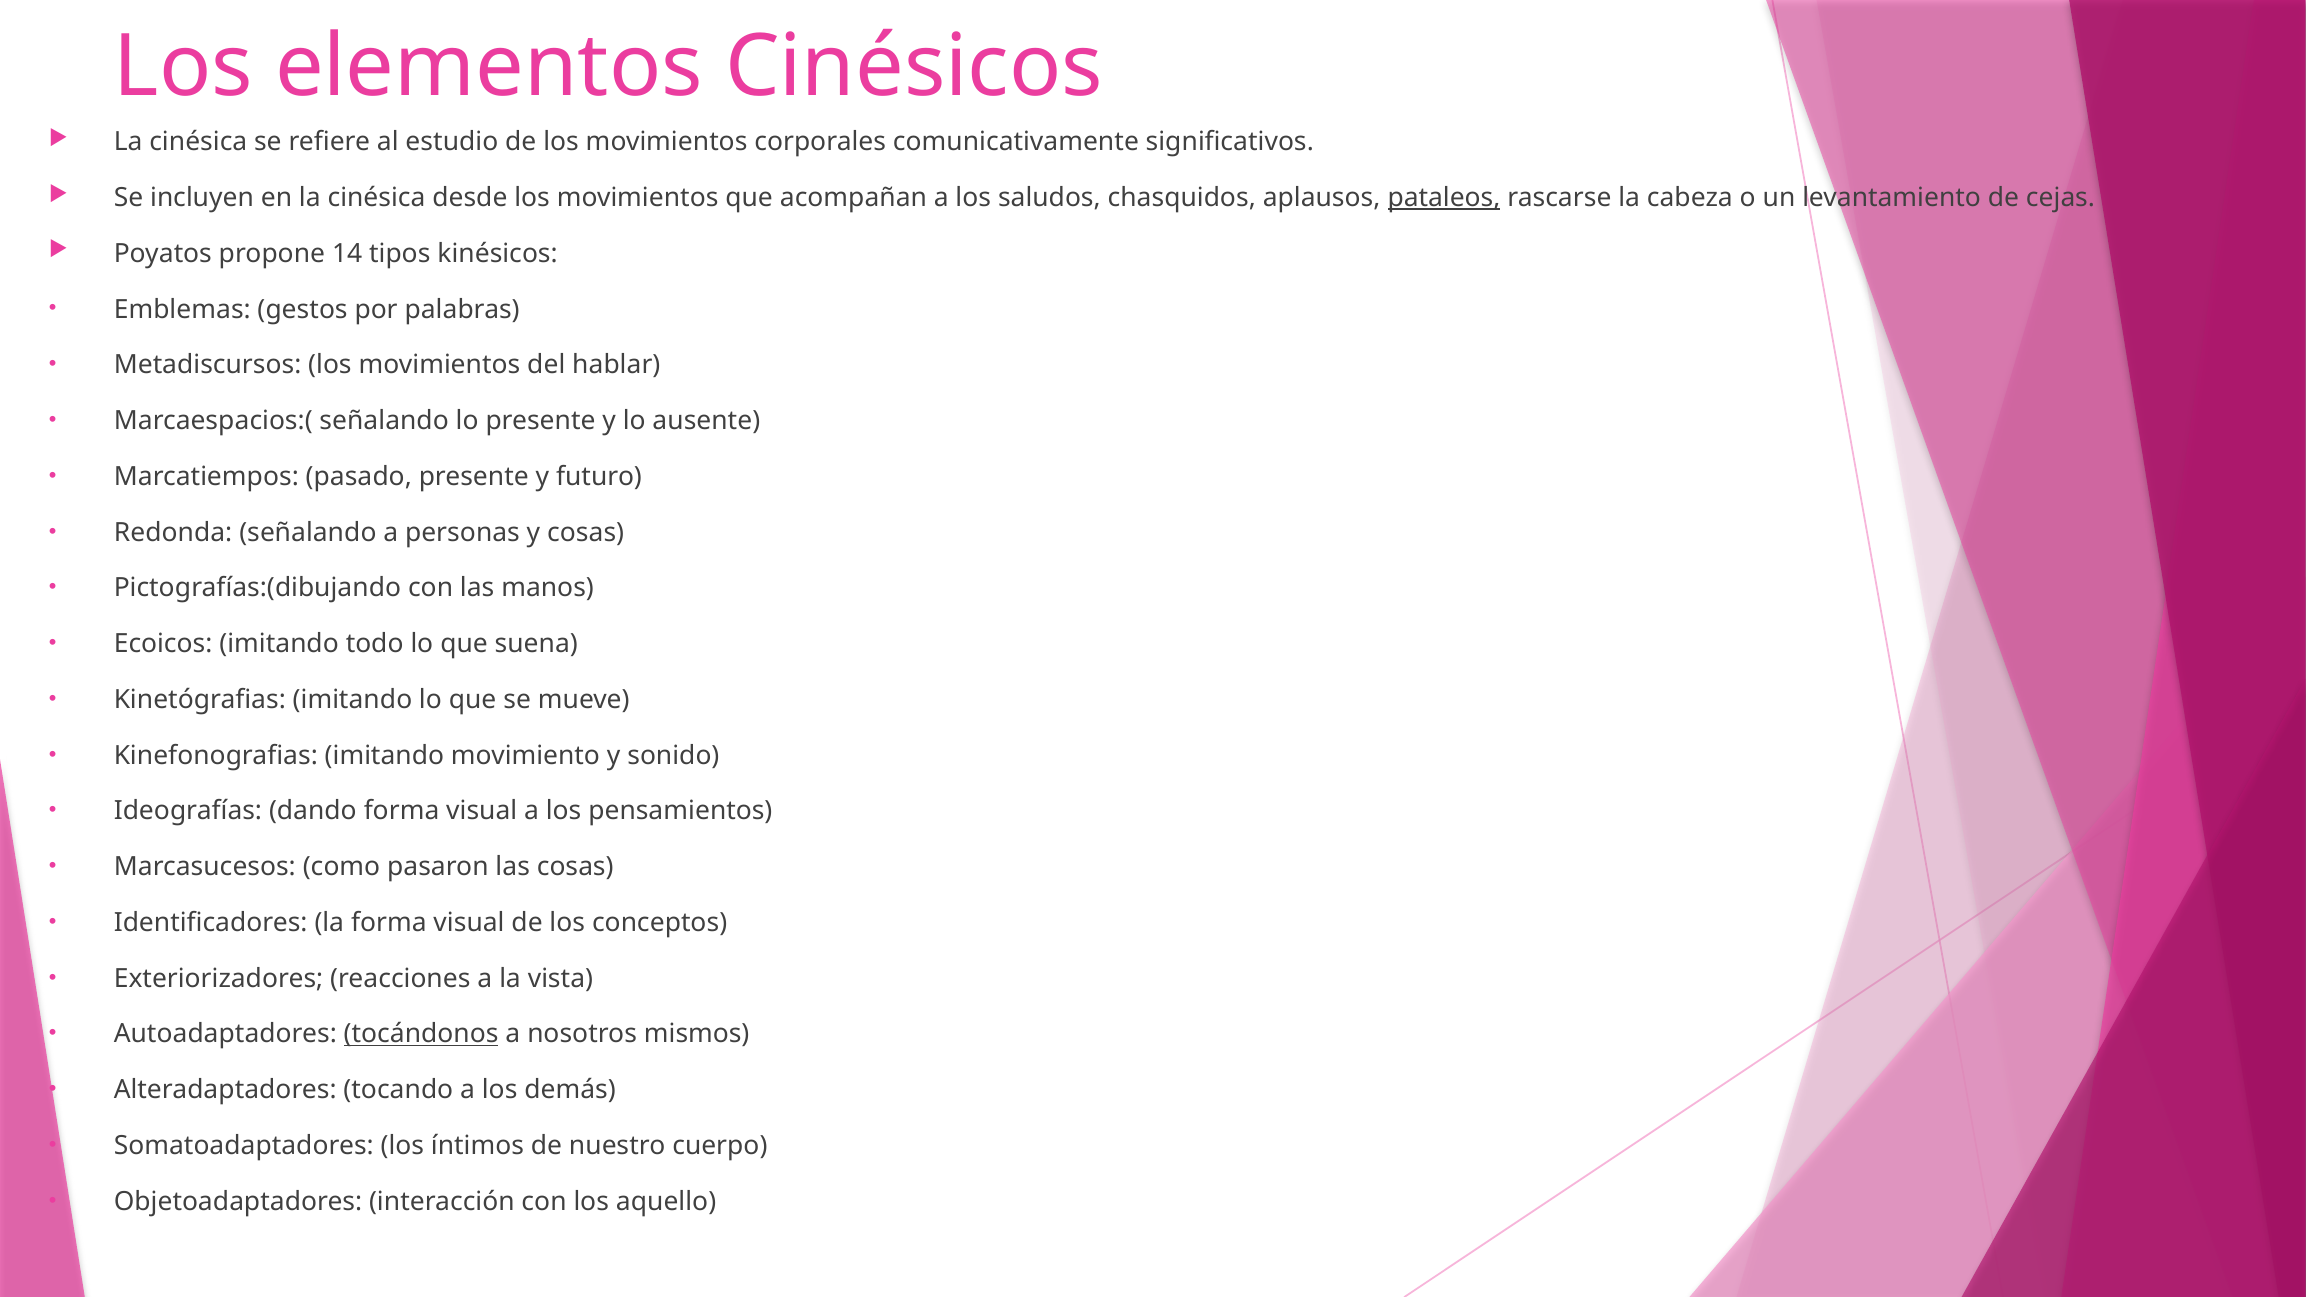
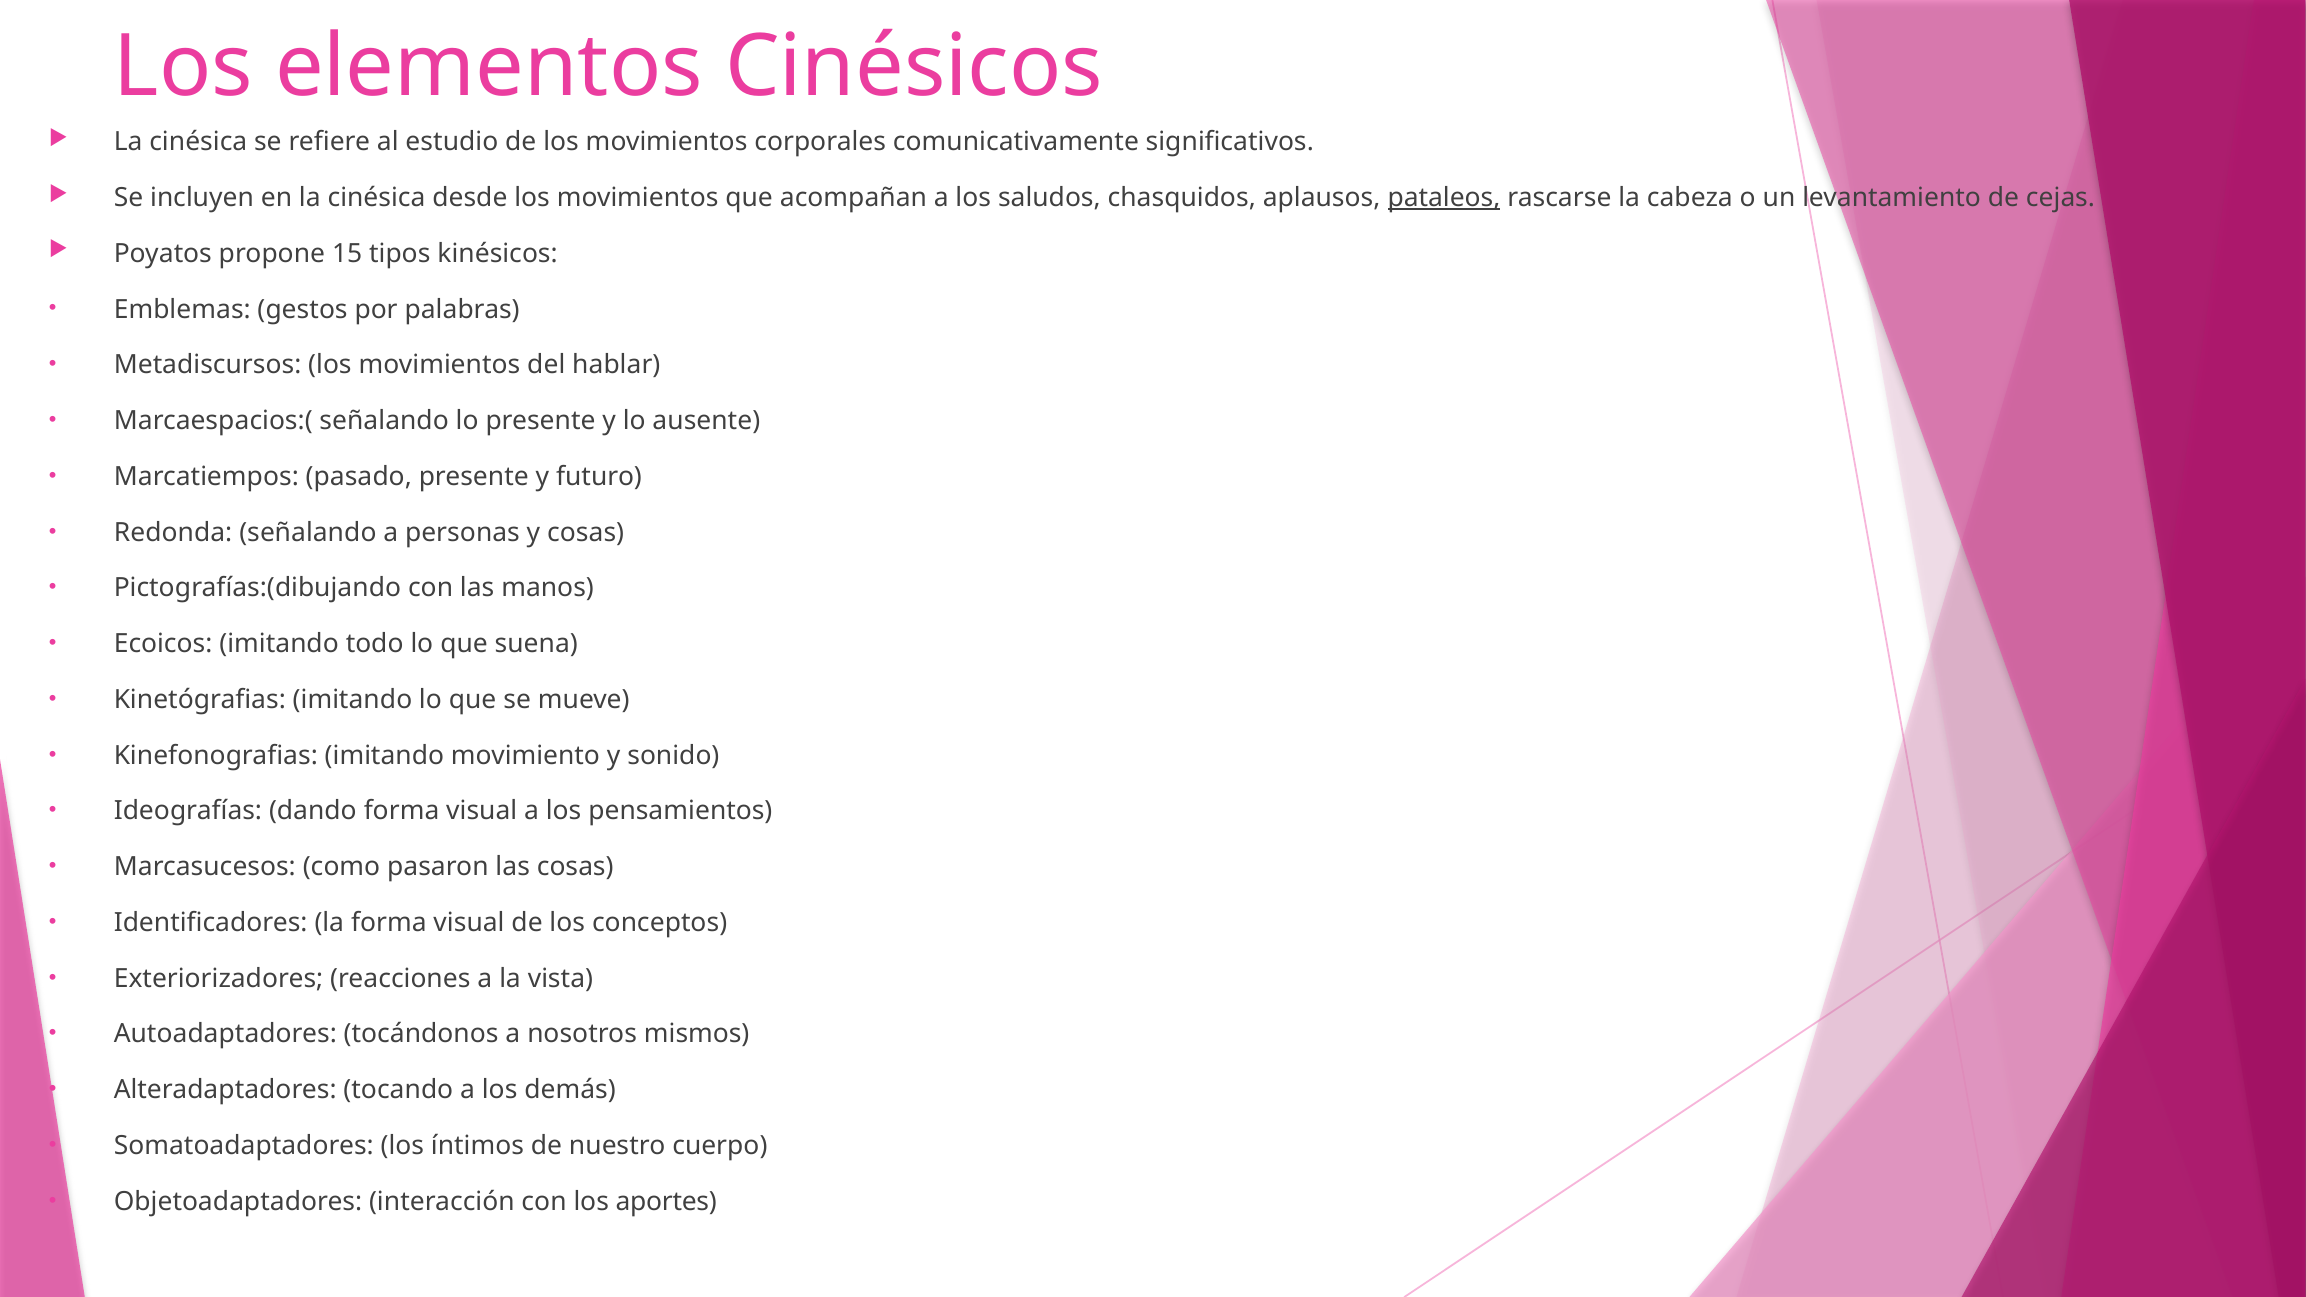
14: 14 -> 15
tocándonos underline: present -> none
aquello: aquello -> aportes
